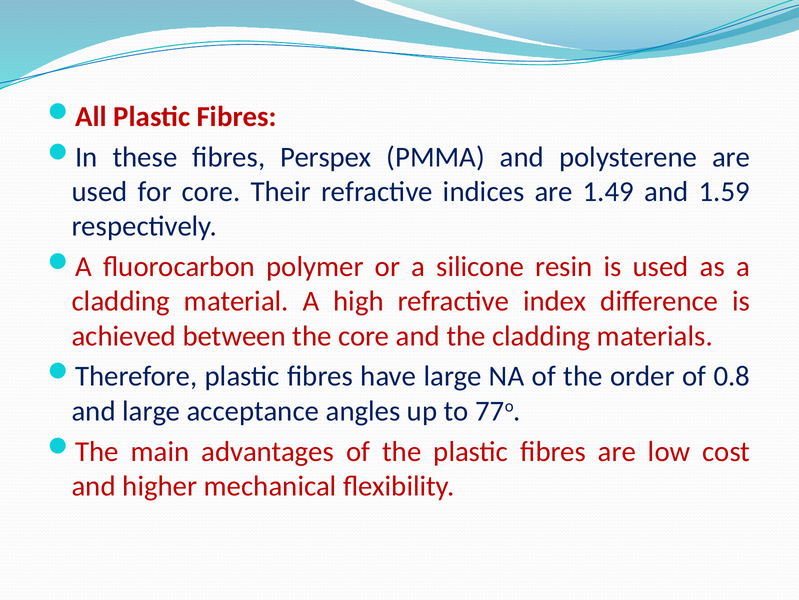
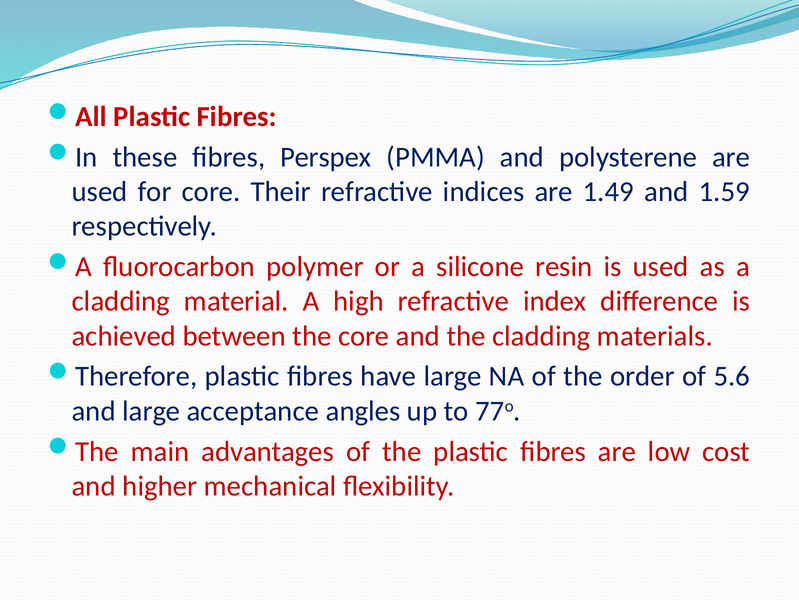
0.8: 0.8 -> 5.6
